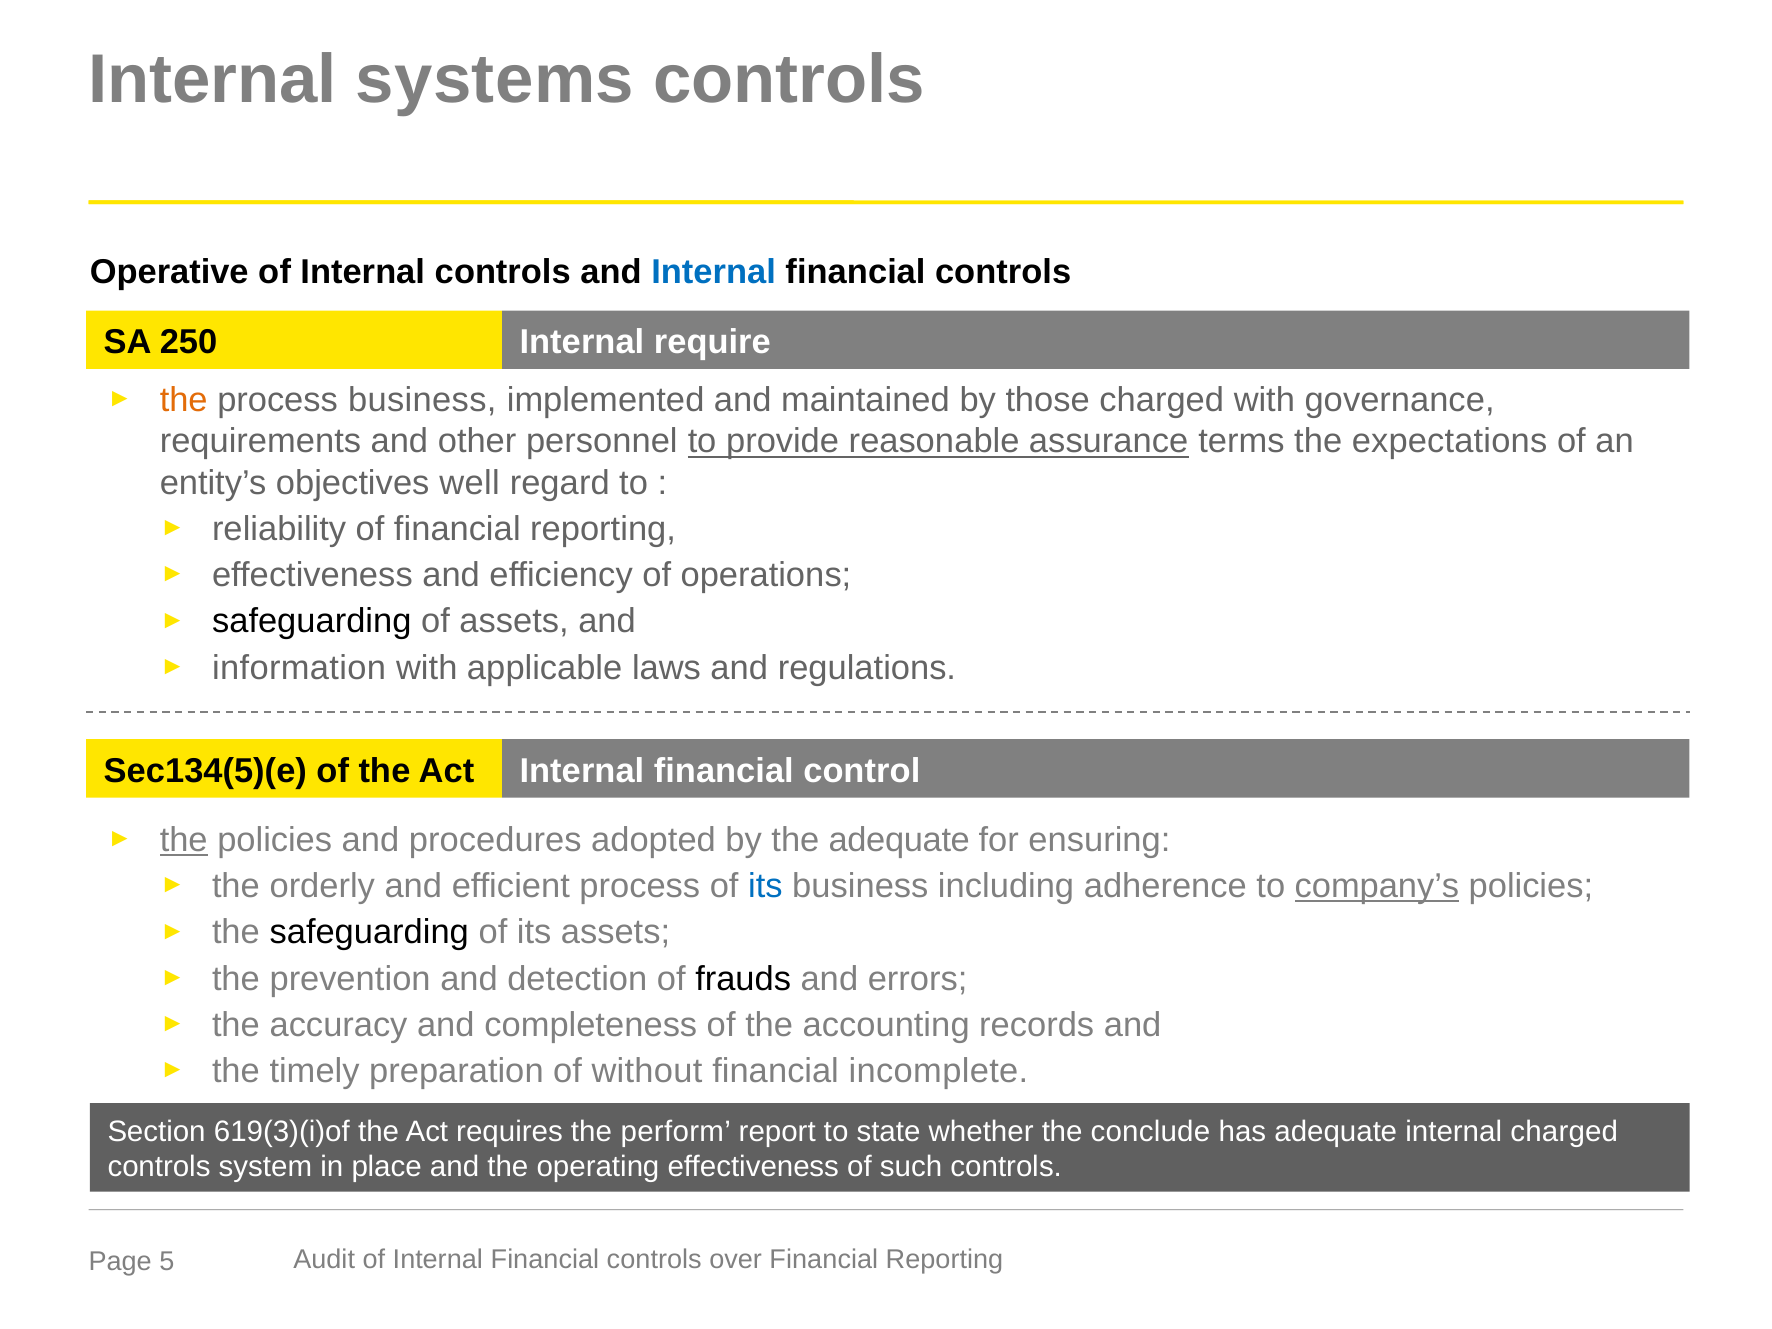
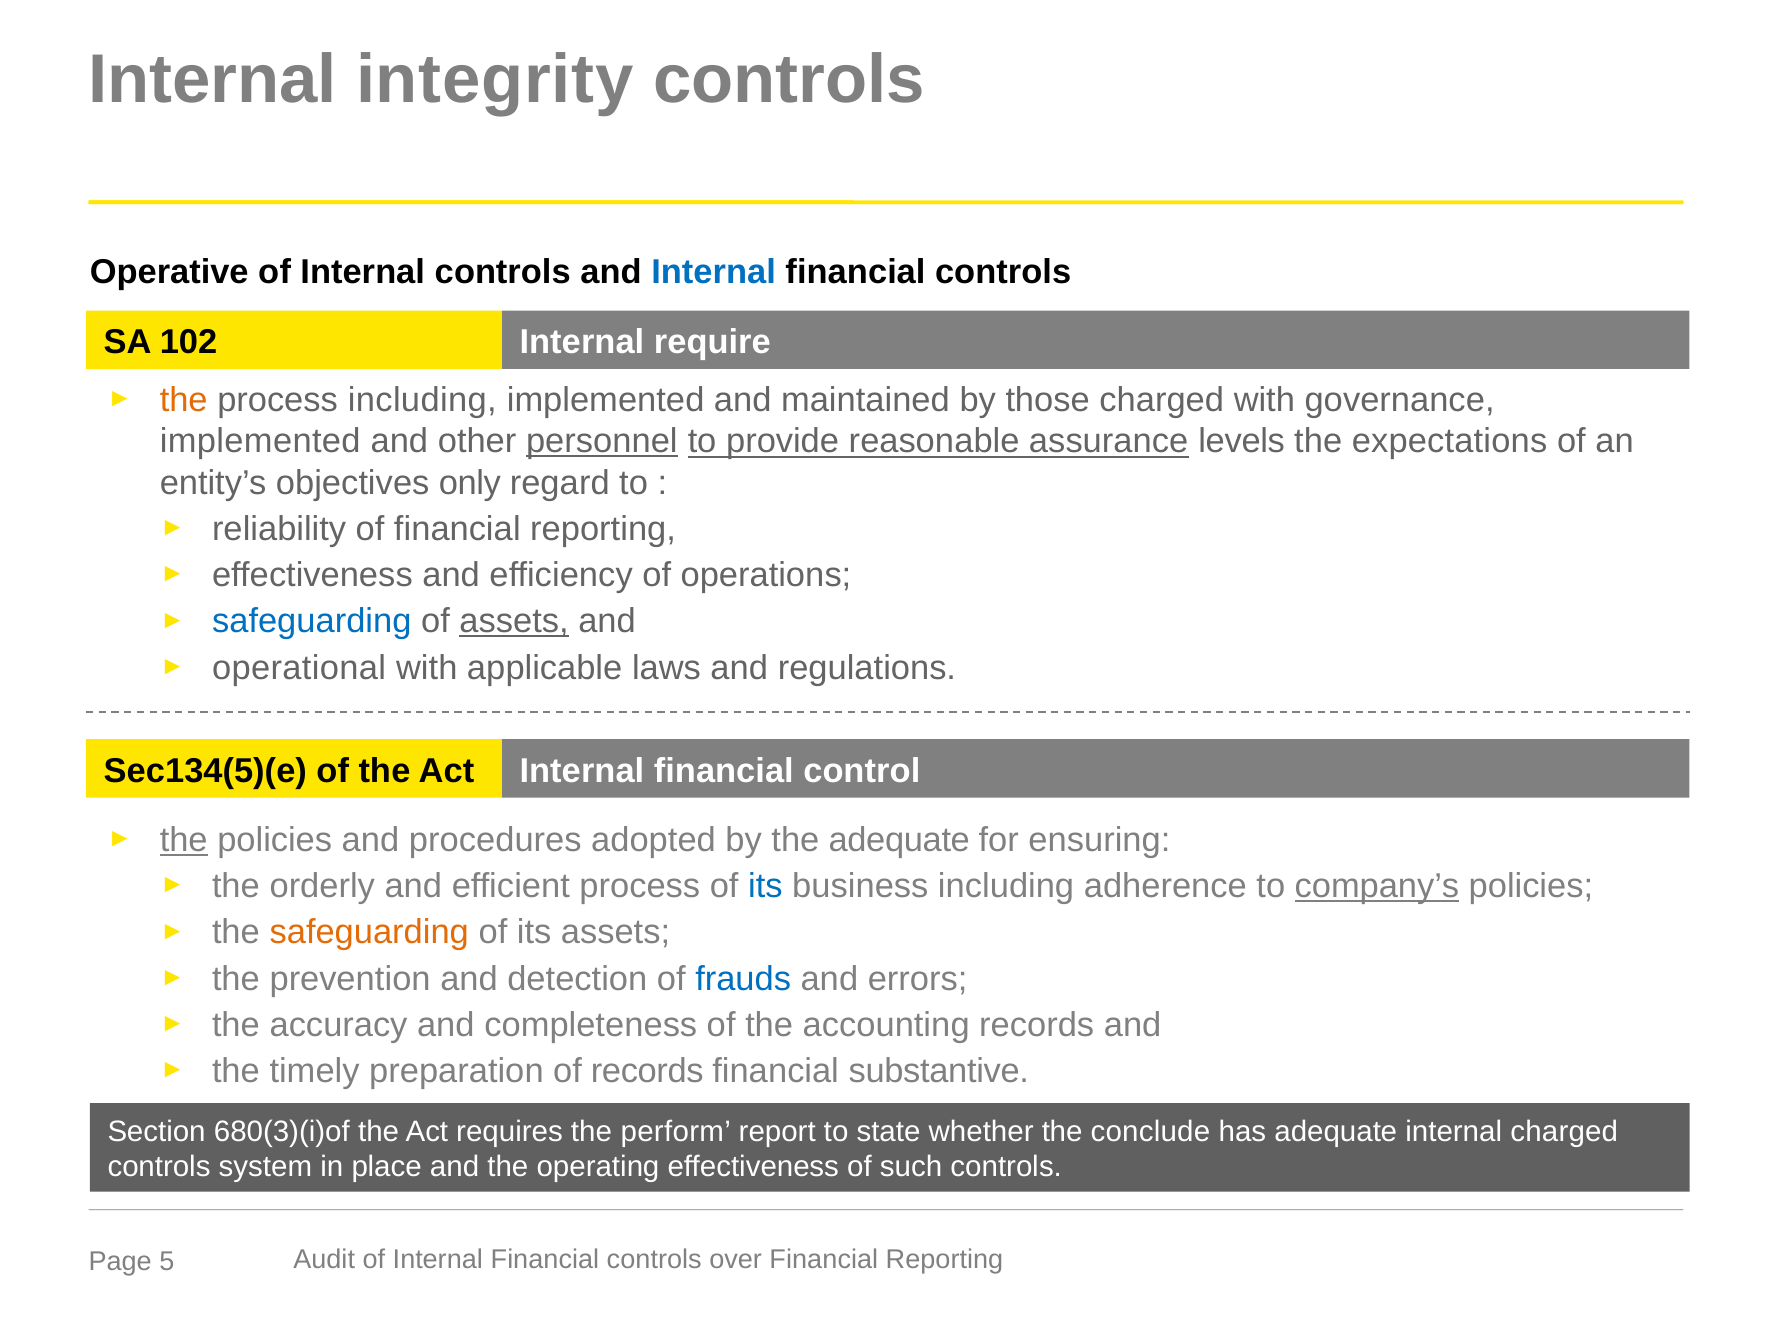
systems: systems -> integrity
250: 250 -> 102
process business: business -> including
requirements at (260, 441): requirements -> implemented
personnel underline: none -> present
terms: terms -> levels
well: well -> only
safeguarding at (312, 621) colour: black -> blue
assets at (514, 621) underline: none -> present
information: information -> operational
safeguarding at (369, 932) colour: black -> orange
frauds colour: black -> blue
of without: without -> records
incomplete: incomplete -> substantive
619(3)(i)of: 619(3)(i)of -> 680(3)(i)of
